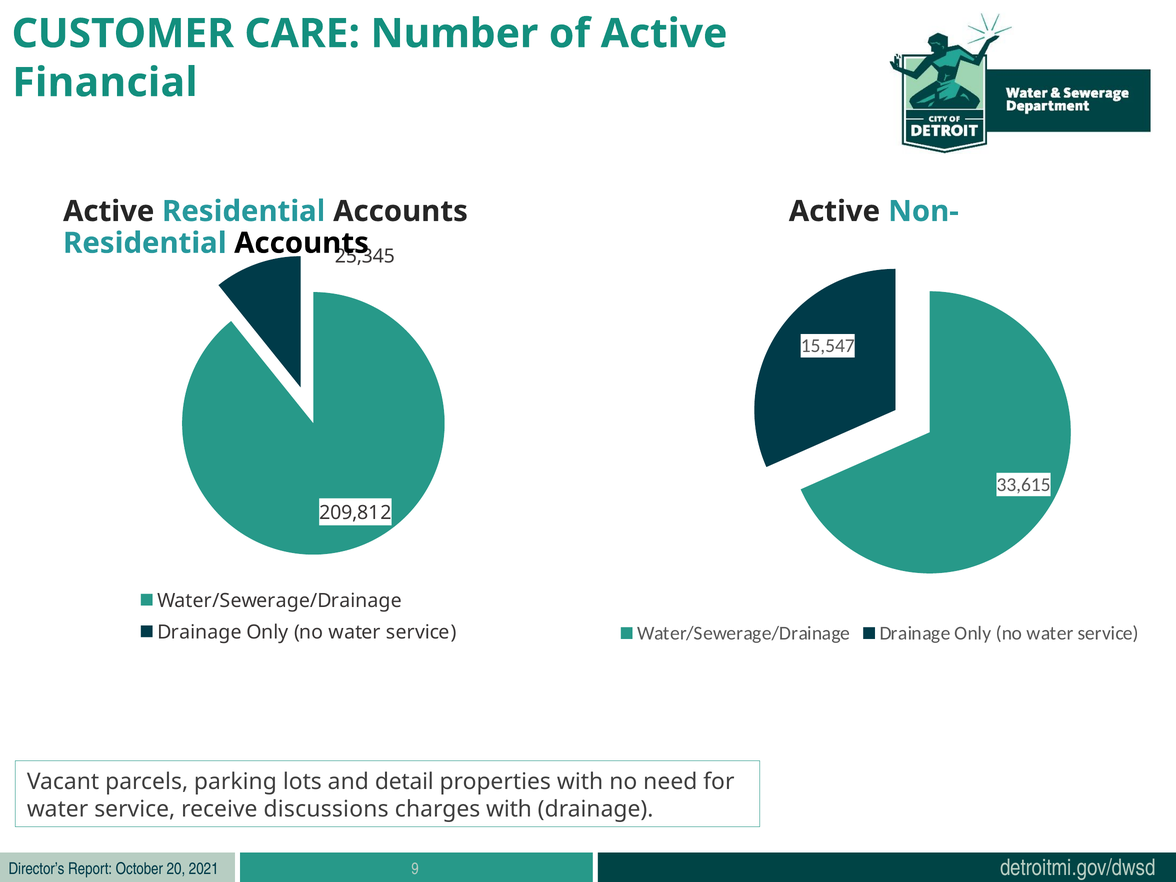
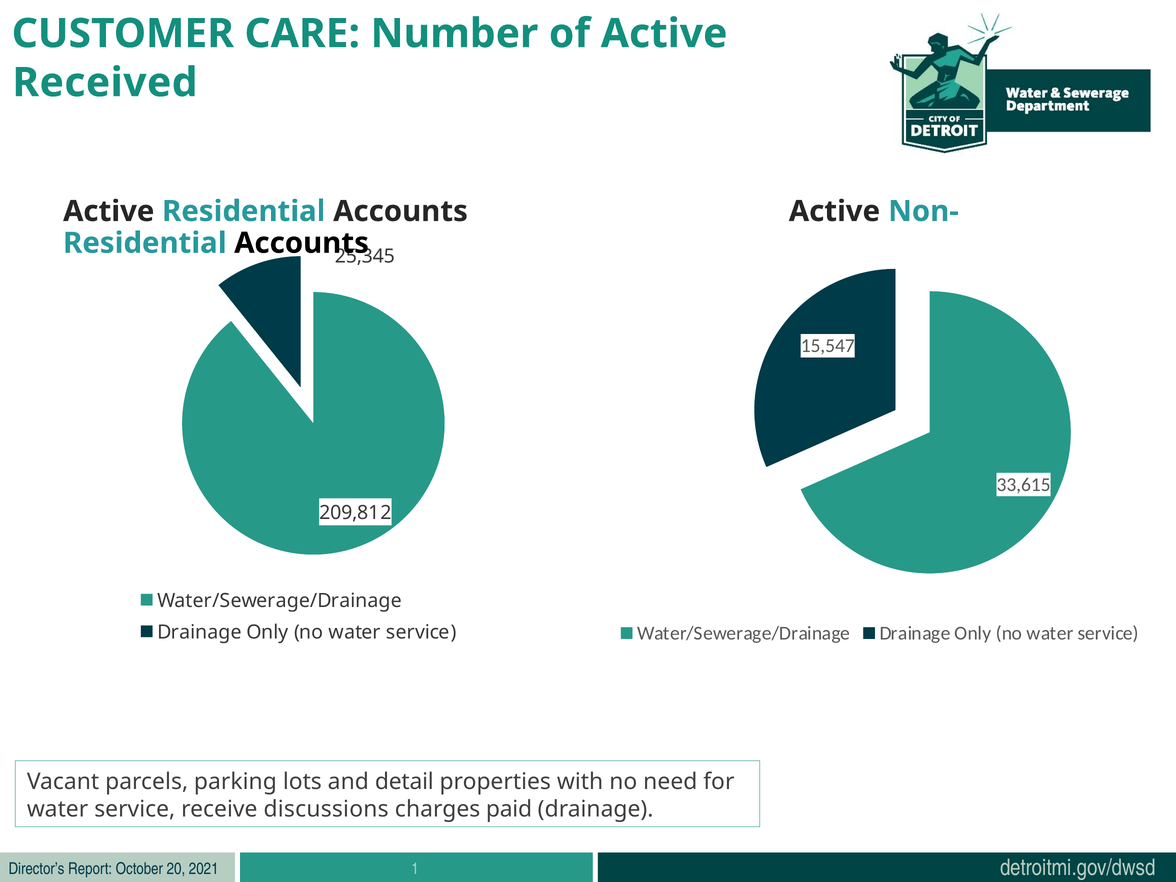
Financial: Financial -> Received
charges with: with -> paid
9: 9 -> 1
